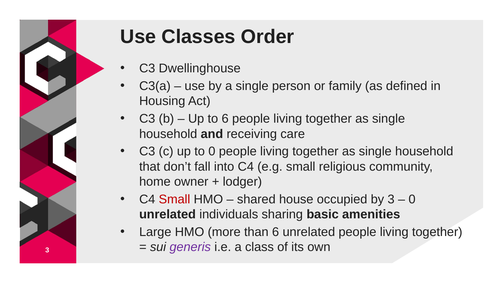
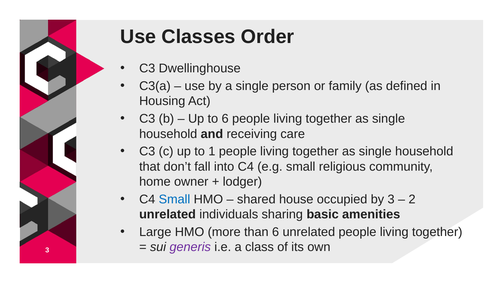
to 0: 0 -> 1
Small at (174, 200) colour: red -> blue
0 at (412, 200): 0 -> 2
